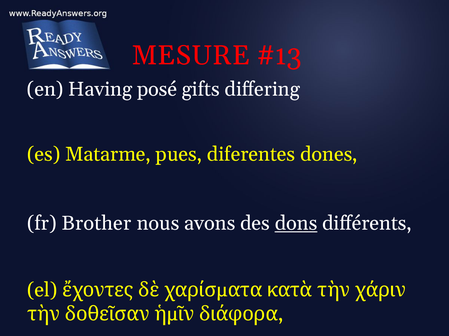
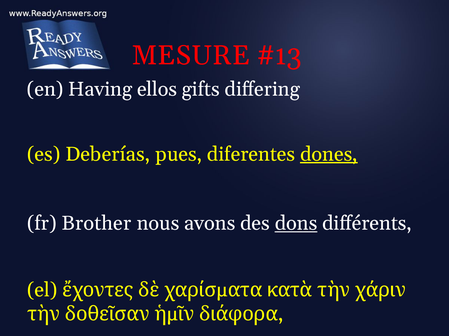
posé: posé -> ellos
Matarme: Matarme -> Deberías
dones underline: none -> present
